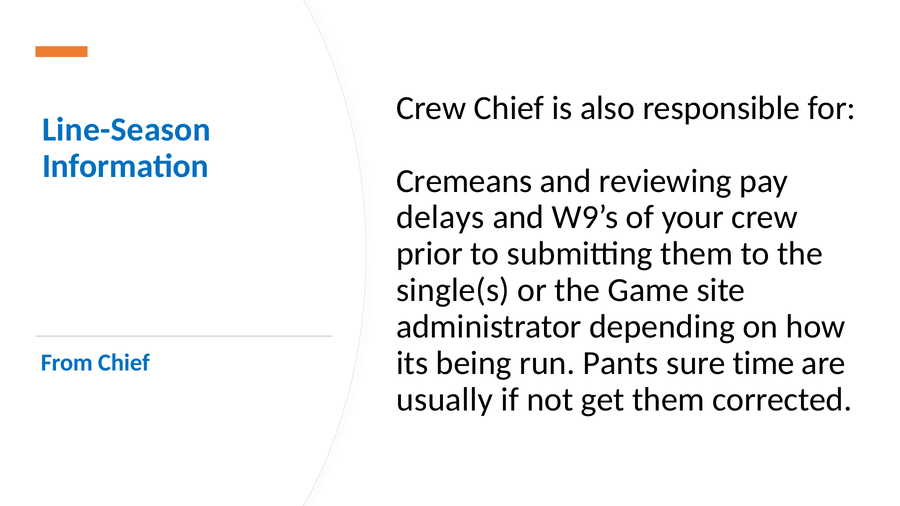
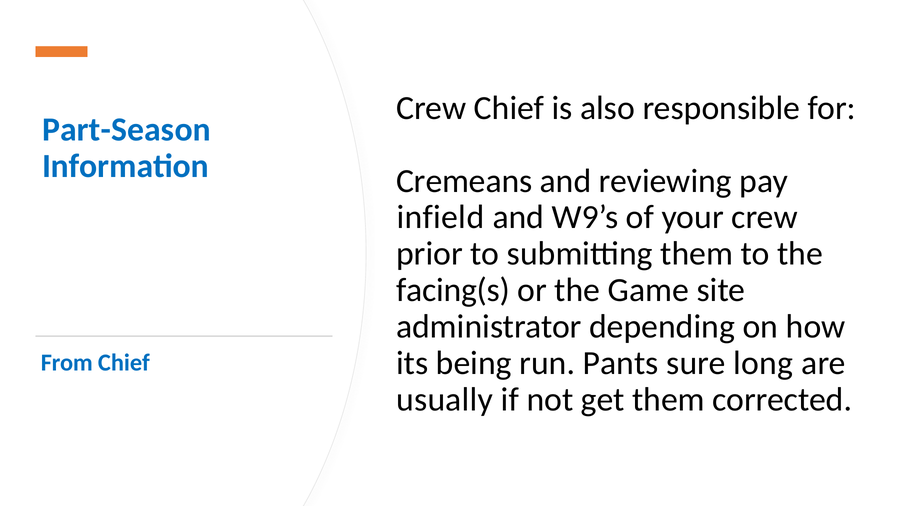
Line-Season: Line-Season -> Part-Season
delays: delays -> infield
single(s: single(s -> facing(s
time: time -> long
